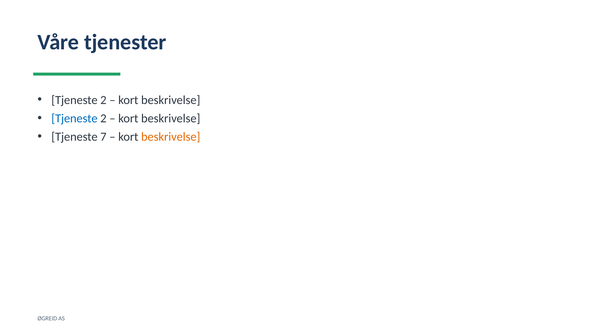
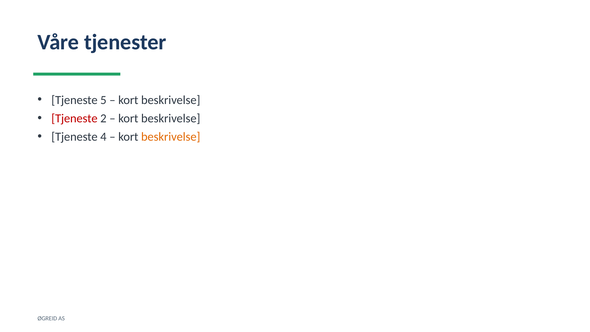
2 at (103, 100): 2 -> 5
Tjeneste at (74, 118) colour: blue -> red
7: 7 -> 4
